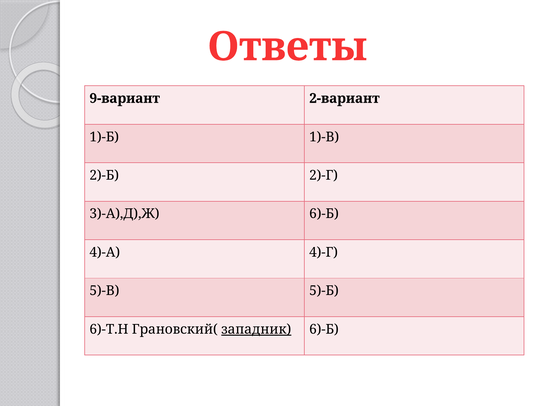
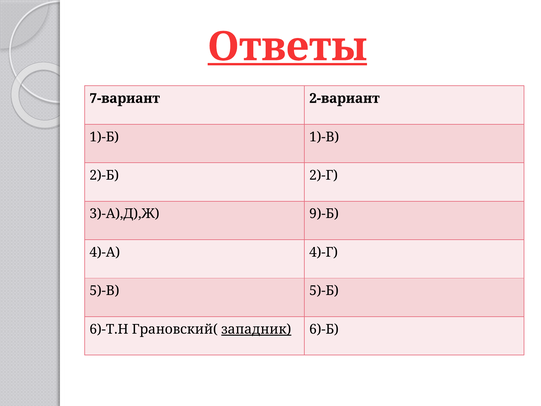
Ответы underline: none -> present
9-вариант: 9-вариант -> 7-вариант
3)-А),Д),Ж 6)-Б: 6)-Б -> 9)-Б
